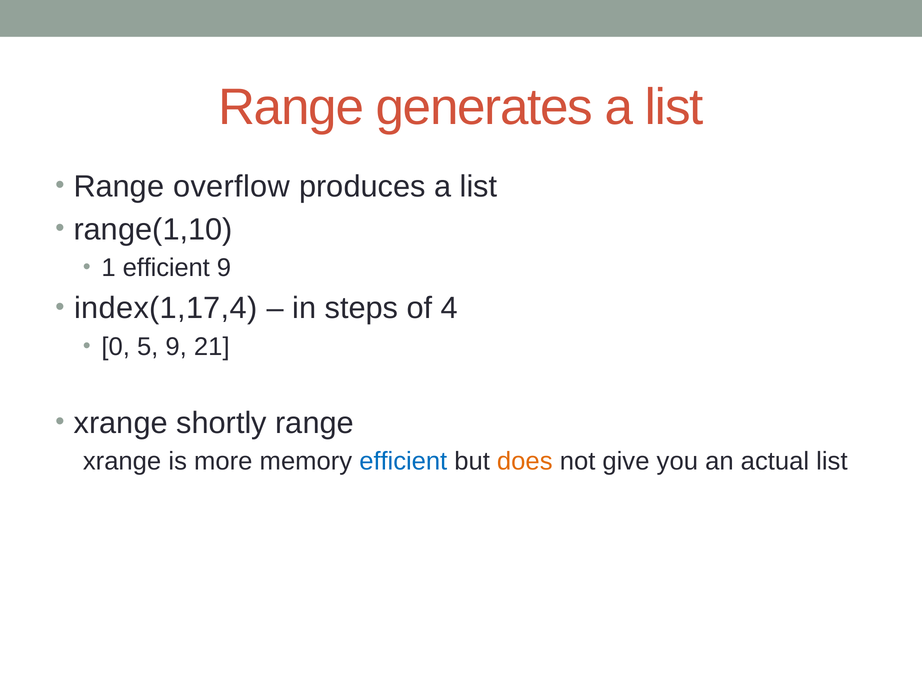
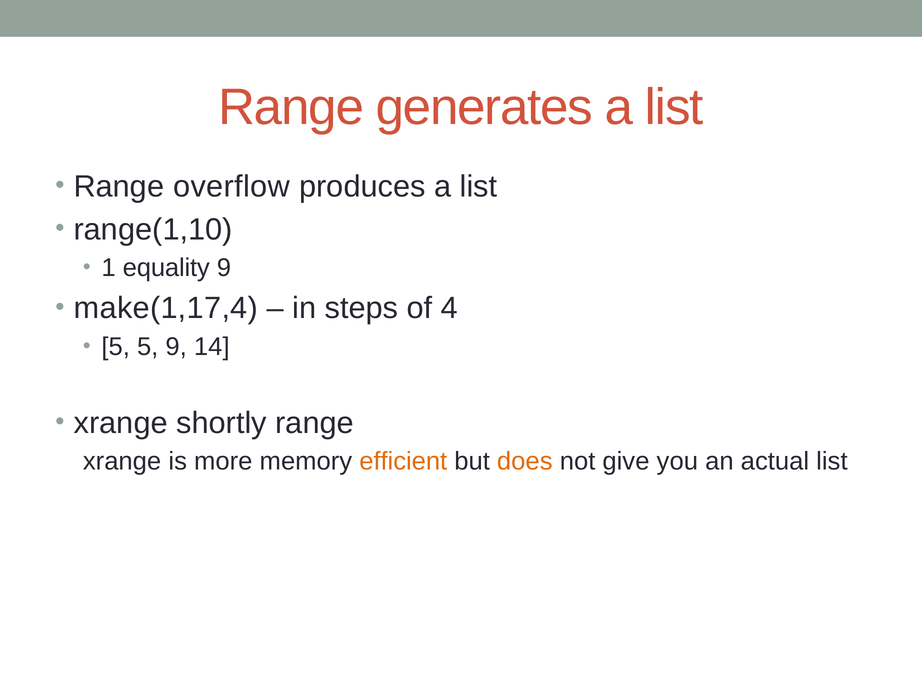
1 efficient: efficient -> equality
index(1,17,4: index(1,17,4 -> make(1,17,4
0 at (116, 347): 0 -> 5
21: 21 -> 14
efficient at (403, 462) colour: blue -> orange
